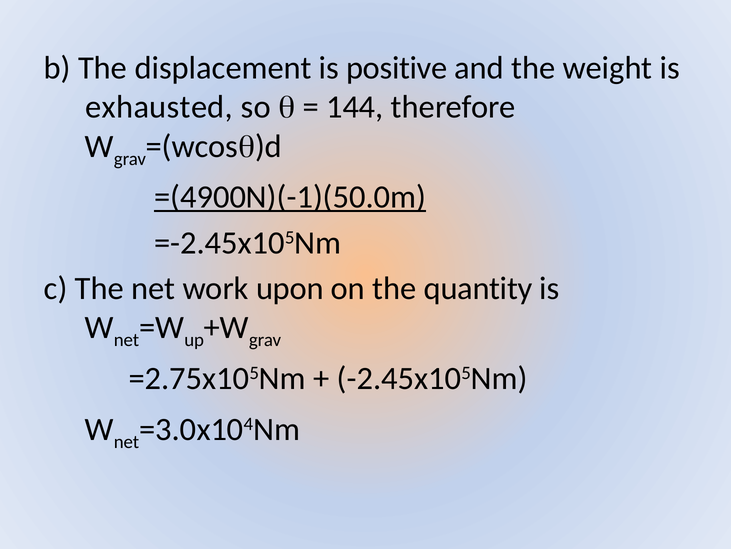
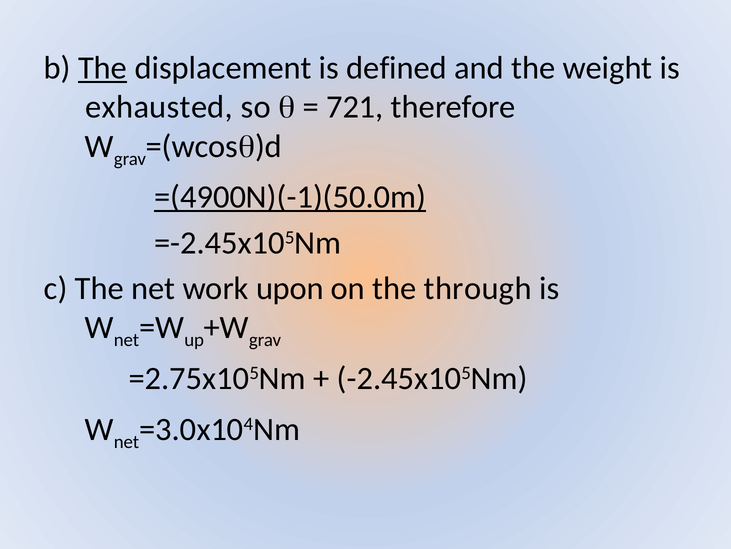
The at (103, 68) underline: none -> present
positive: positive -> defined
144: 144 -> 721
quantity: quantity -> through
